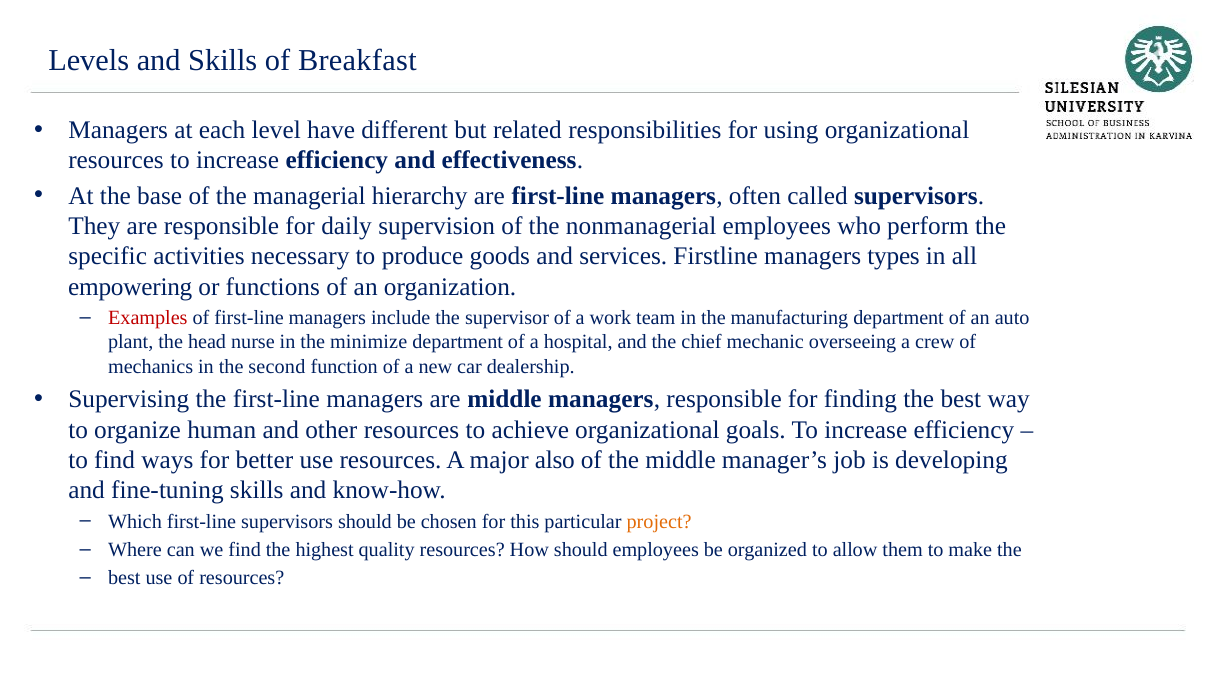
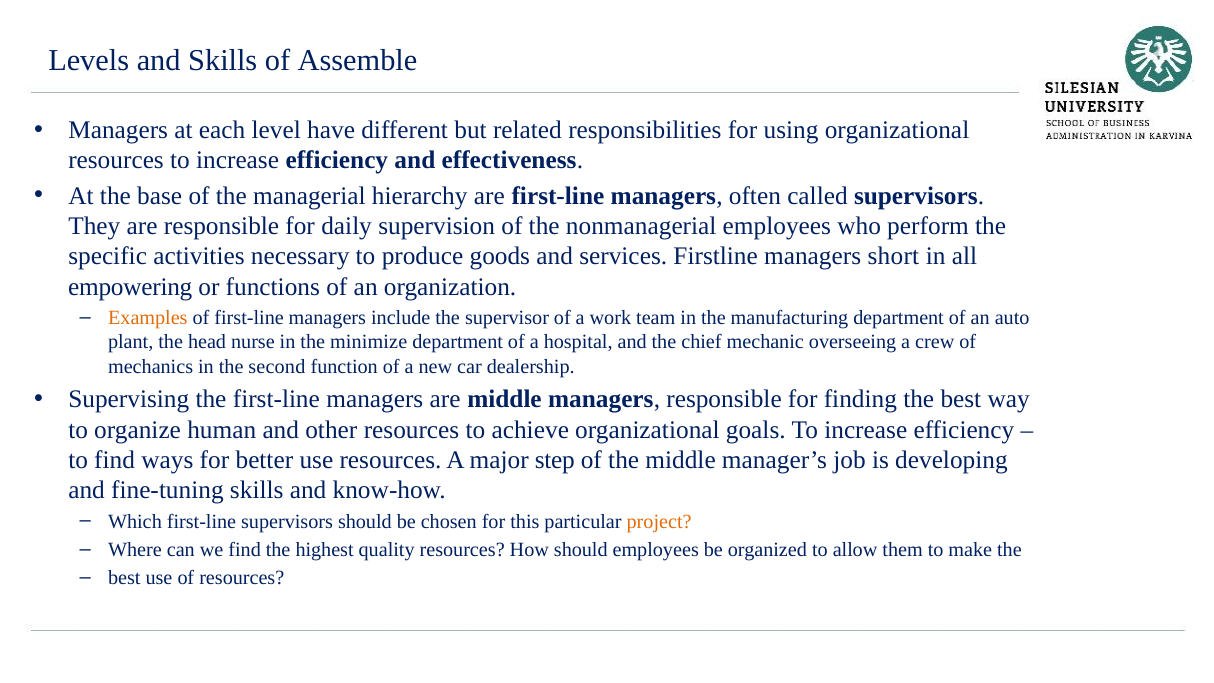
Breakfast: Breakfast -> Assemble
types: types -> short
Examples colour: red -> orange
also: also -> step
